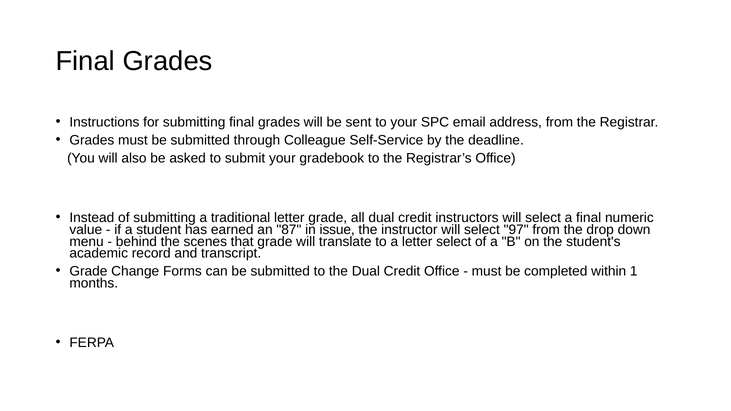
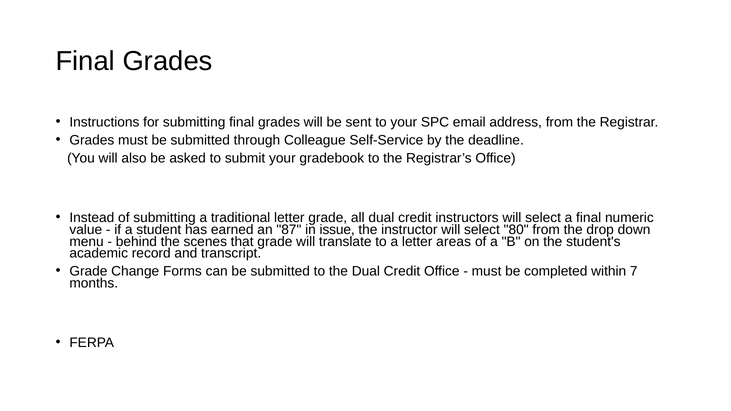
97: 97 -> 80
letter select: select -> areas
1: 1 -> 7
